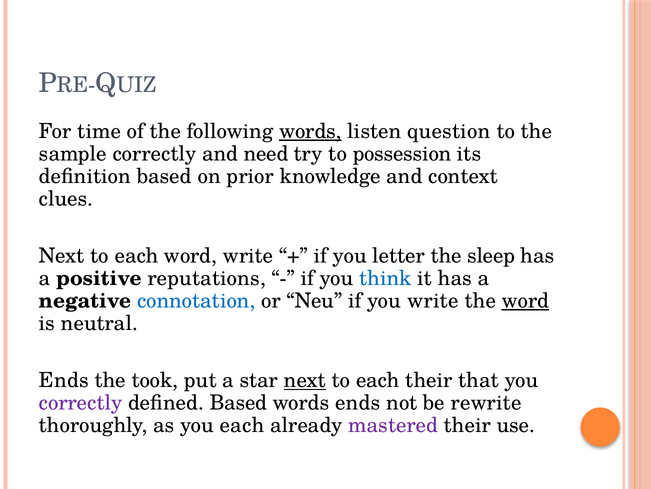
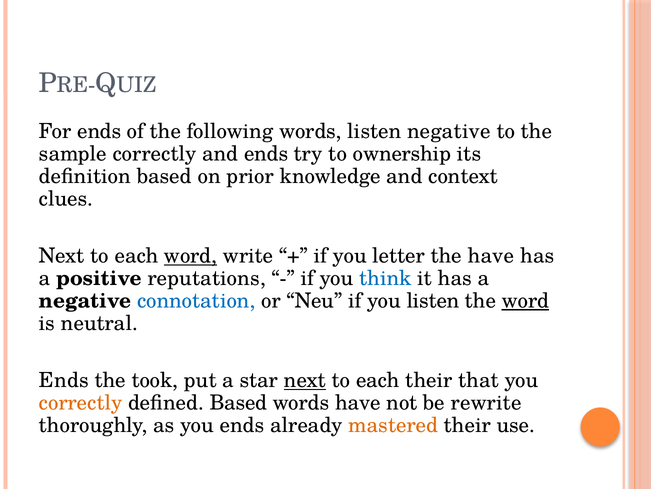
For time: time -> ends
words at (310, 131) underline: present -> none
listen question: question -> negative
and need: need -> ends
possession: possession -> ownership
word at (191, 256) underline: none -> present
the sleep: sleep -> have
you write: write -> listen
correctly at (81, 402) colour: purple -> orange
words ends: ends -> have
you each: each -> ends
mastered colour: purple -> orange
